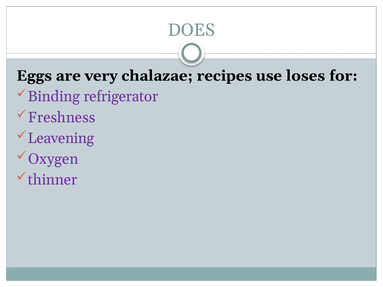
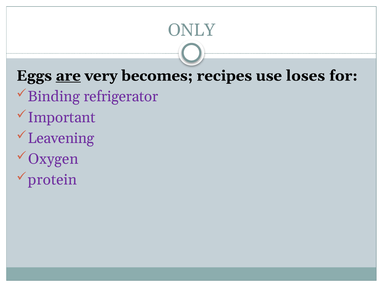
DOES: DOES -> ONLY
are underline: none -> present
chalazae: chalazae -> becomes
Freshness: Freshness -> Important
thinner: thinner -> protein
